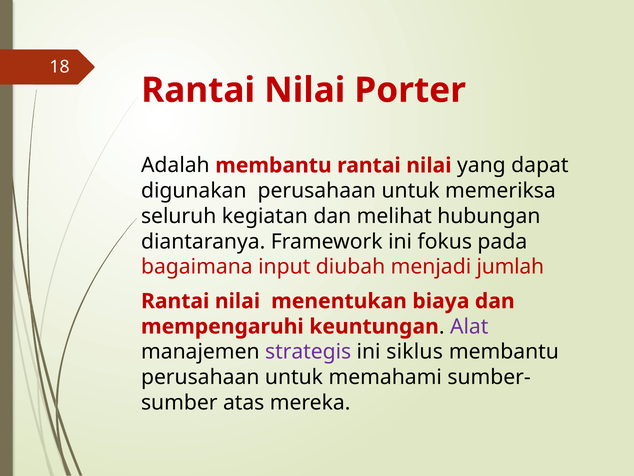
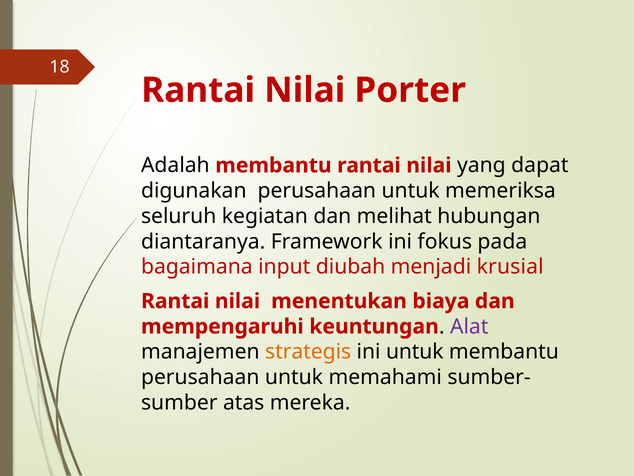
jumlah: jumlah -> krusial
strategis colour: purple -> orange
ini siklus: siklus -> untuk
